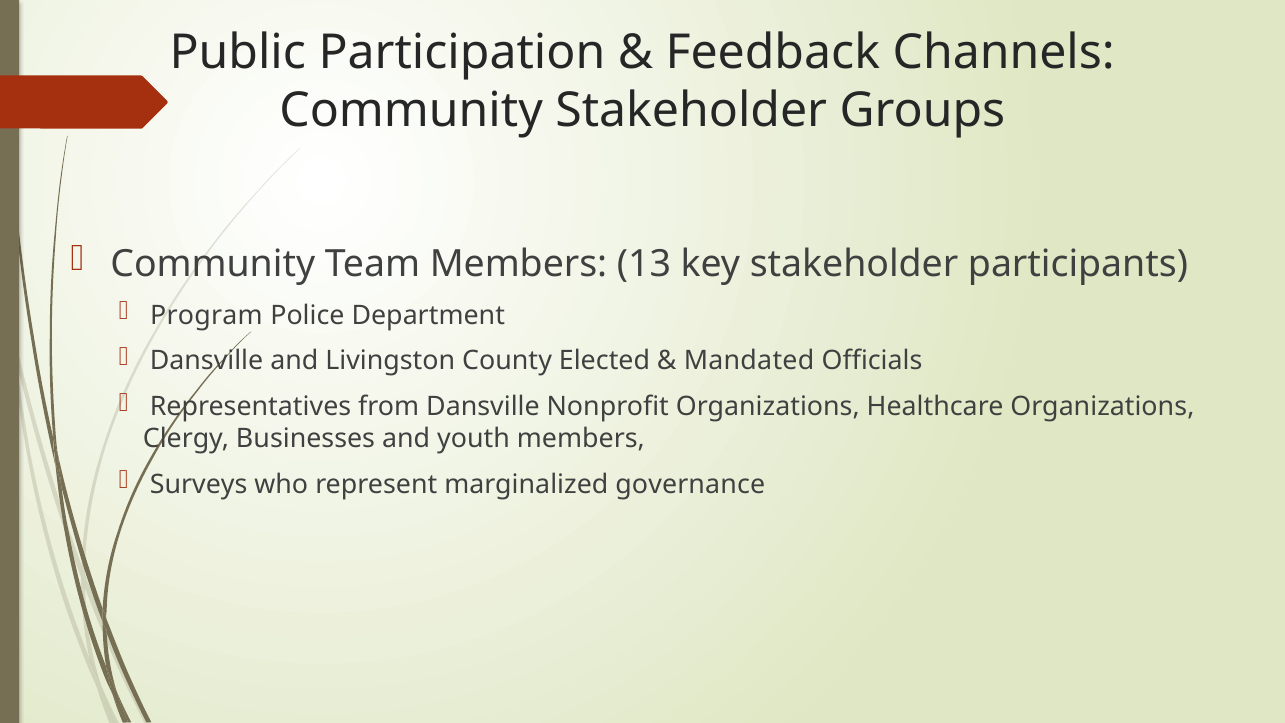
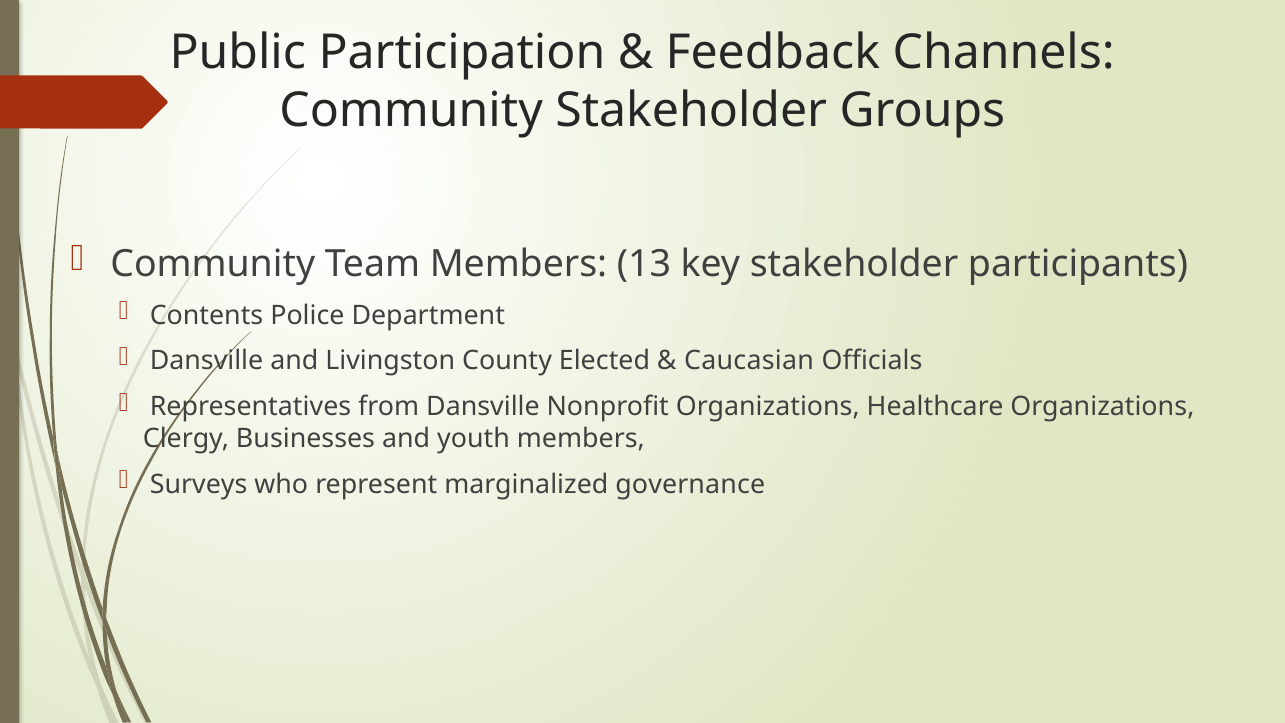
Program: Program -> Contents
Mandated: Mandated -> Caucasian
